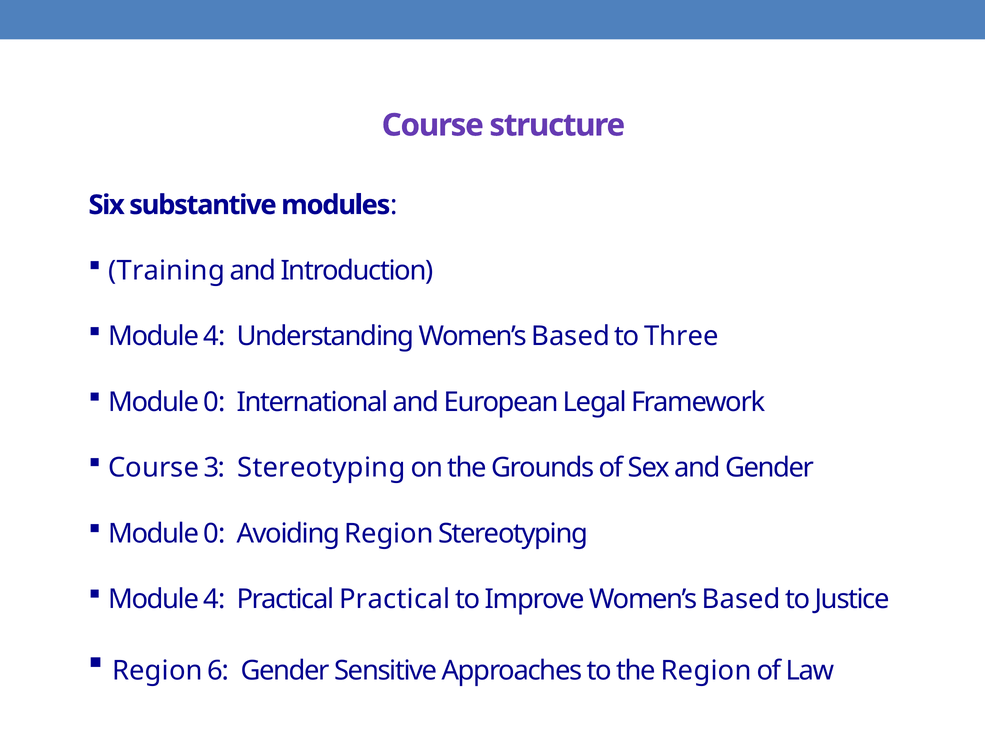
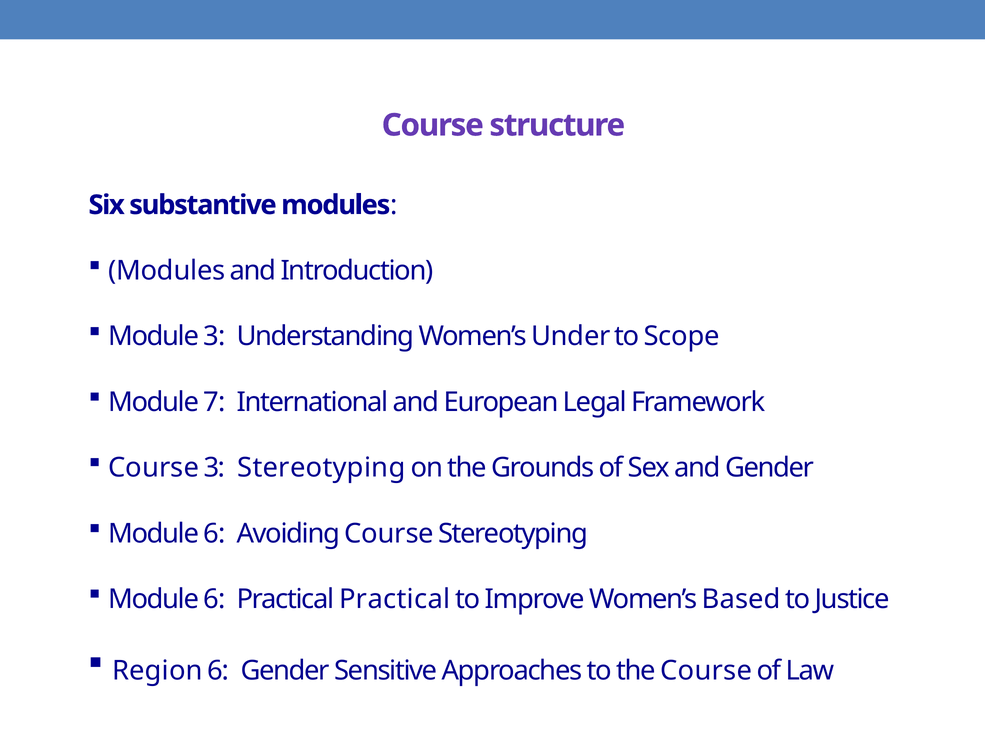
Training at (166, 271): Training -> Modules
4 at (214, 336): 4 -> 3
Understanding Women’s Based: Based -> Under
Three: Three -> Scope
0 at (214, 402): 0 -> 7
0 at (214, 533): 0 -> 6
Avoiding Region: Region -> Course
4 at (214, 599): 4 -> 6
the Region: Region -> Course
